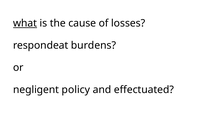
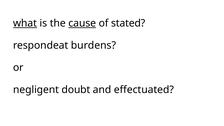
cause underline: none -> present
losses: losses -> stated
policy: policy -> doubt
